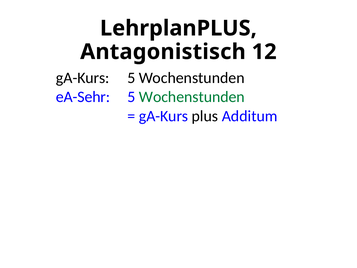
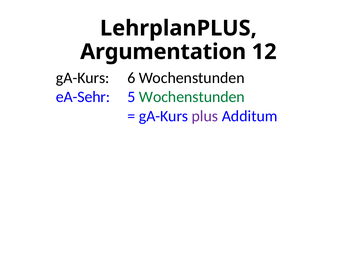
Antagonistisch: Antagonistisch -> Argumentation
gA-Kurs 5: 5 -> 6
plus colour: black -> purple
